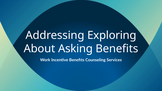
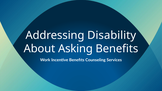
Exploring: Exploring -> Disability
